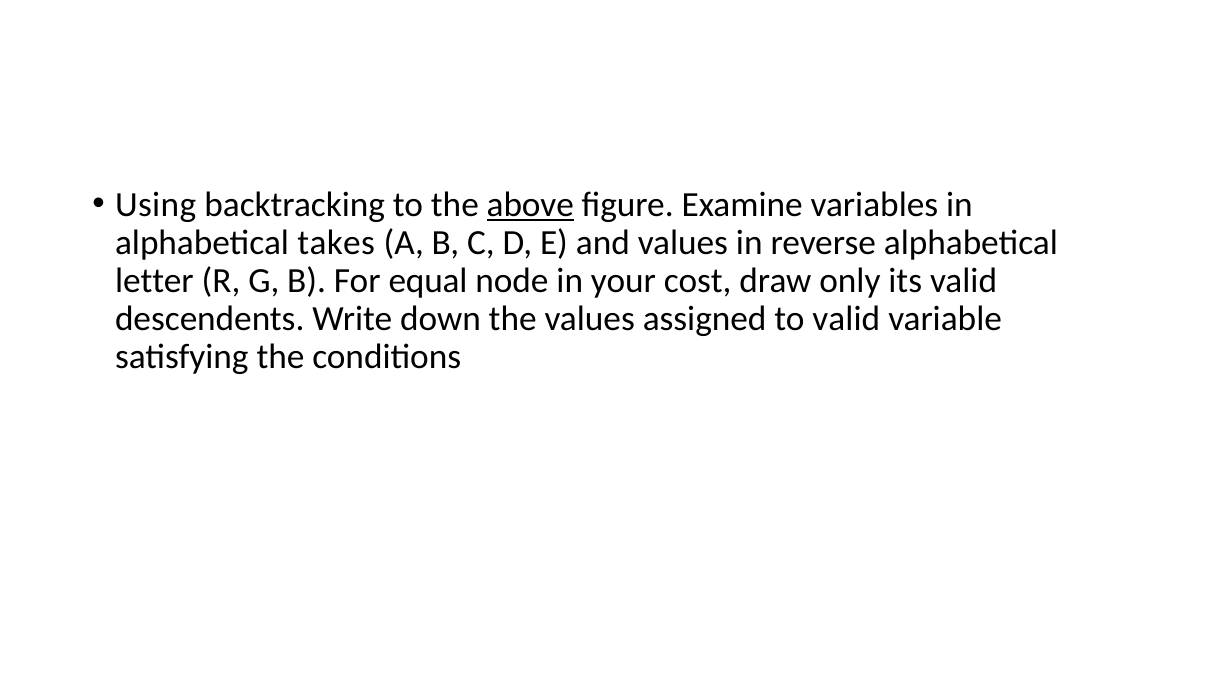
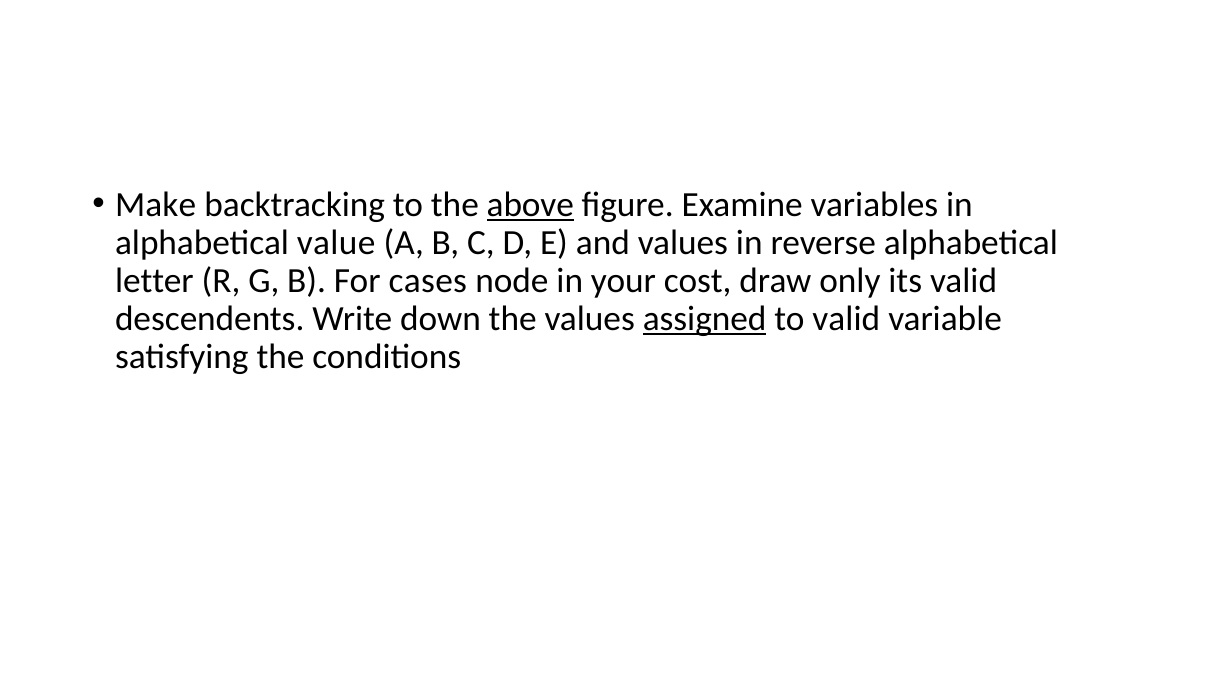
Using: Using -> Make
takes: takes -> value
equal: equal -> cases
assigned underline: none -> present
